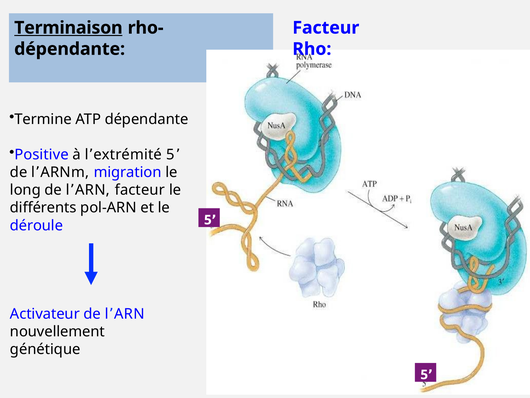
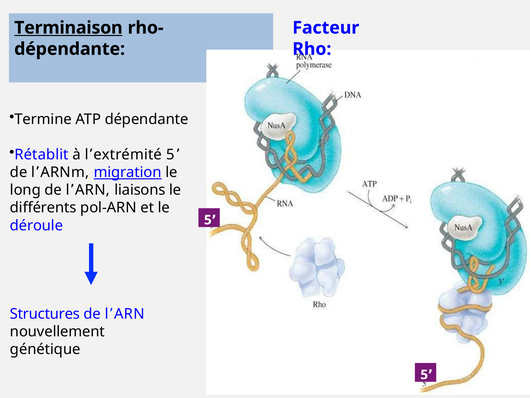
Positive: Positive -> Rétablit
migration underline: none -> present
facteur at (140, 190): facteur -> liaisons
Activateur: Activateur -> Structures
